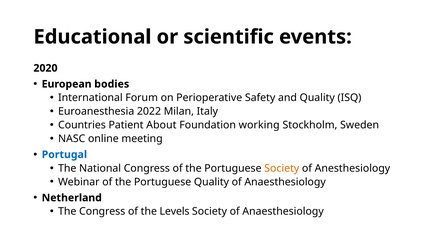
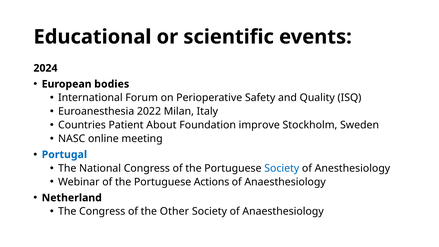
2020: 2020 -> 2024
working: working -> improve
Society at (282, 168) colour: orange -> blue
Portuguese Quality: Quality -> Actions
Levels: Levels -> Other
